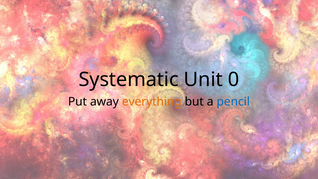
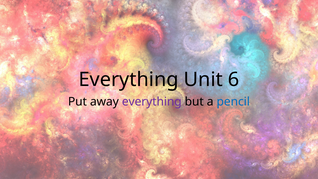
Systematic at (129, 79): Systematic -> Everything
0: 0 -> 6
everything at (152, 102) colour: orange -> purple
